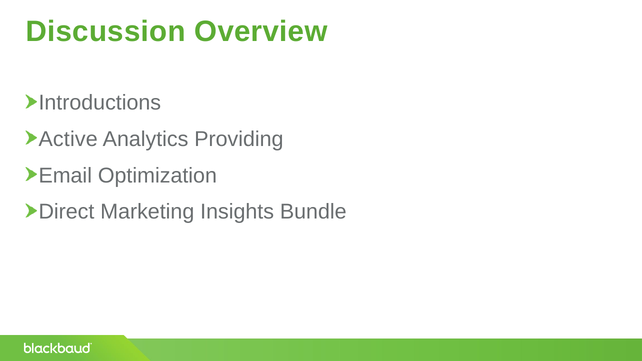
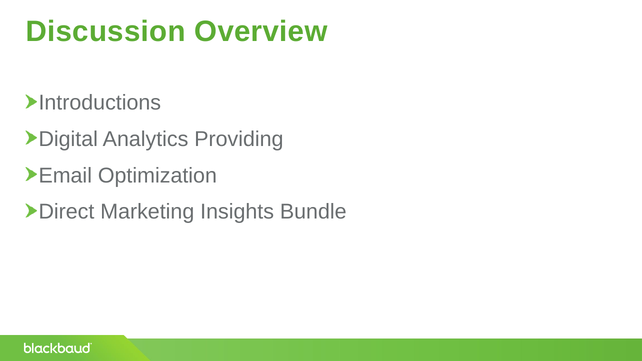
Active: Active -> Digital
